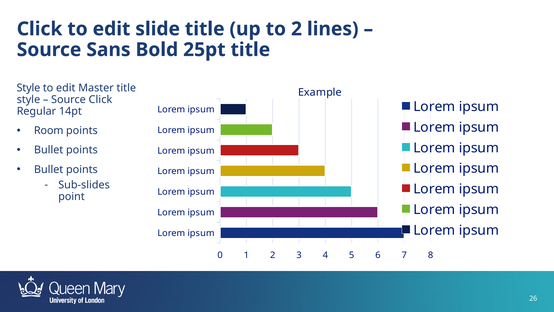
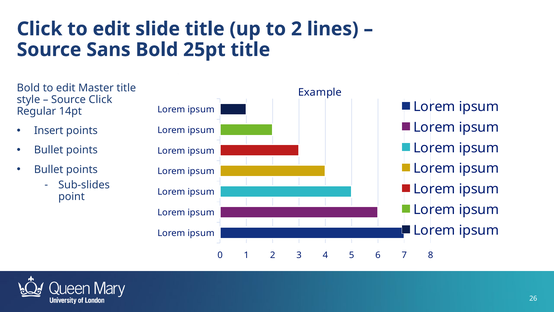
Style at (28, 88): Style -> Bold
Room: Room -> Insert
